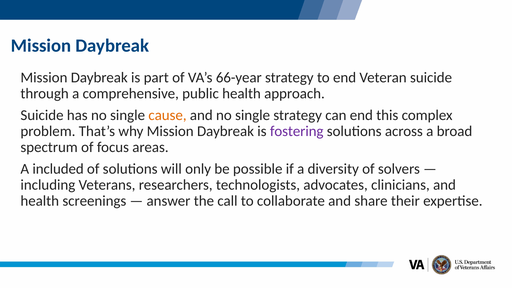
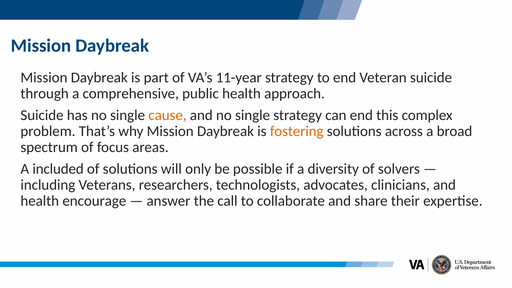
66-year: 66-year -> 11-year
fostering colour: purple -> orange
screenings: screenings -> encourage
